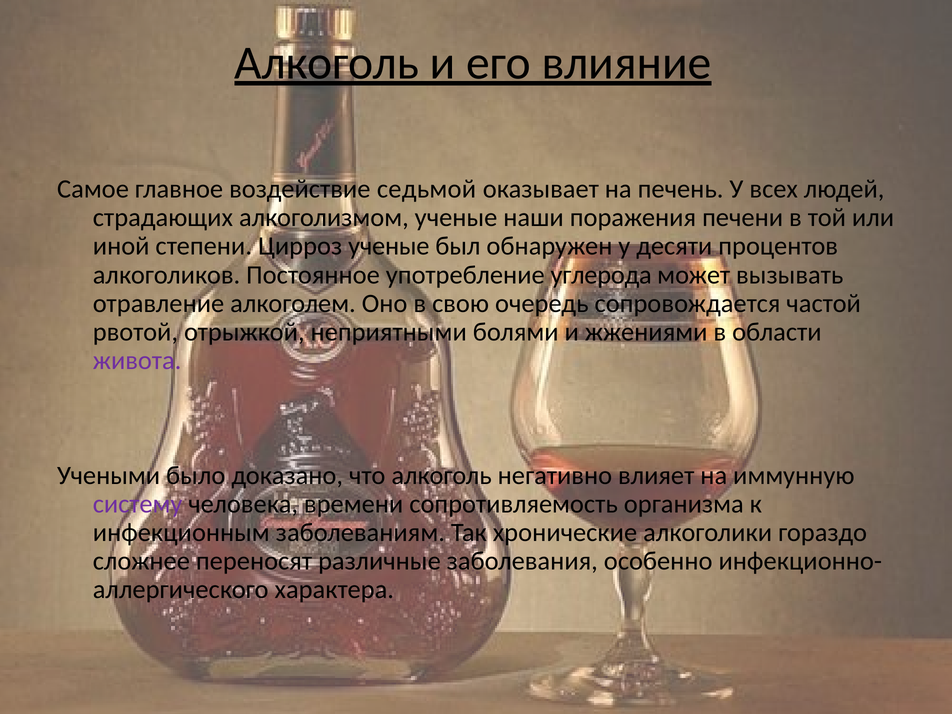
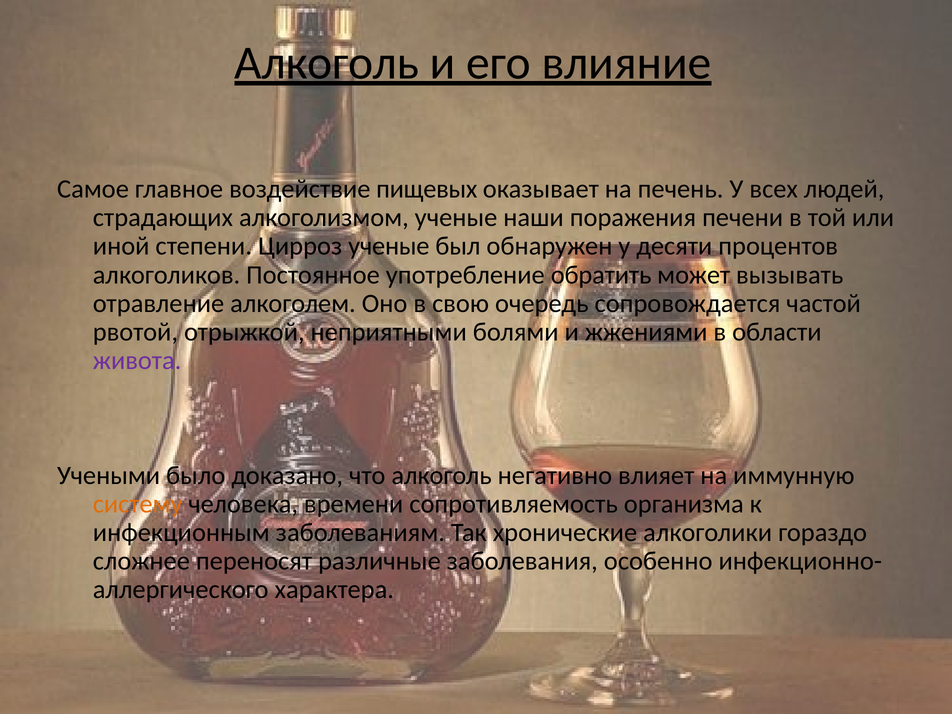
седьмой: седьмой -> пищевых
углерода: углерода -> обратить
систему colour: purple -> orange
